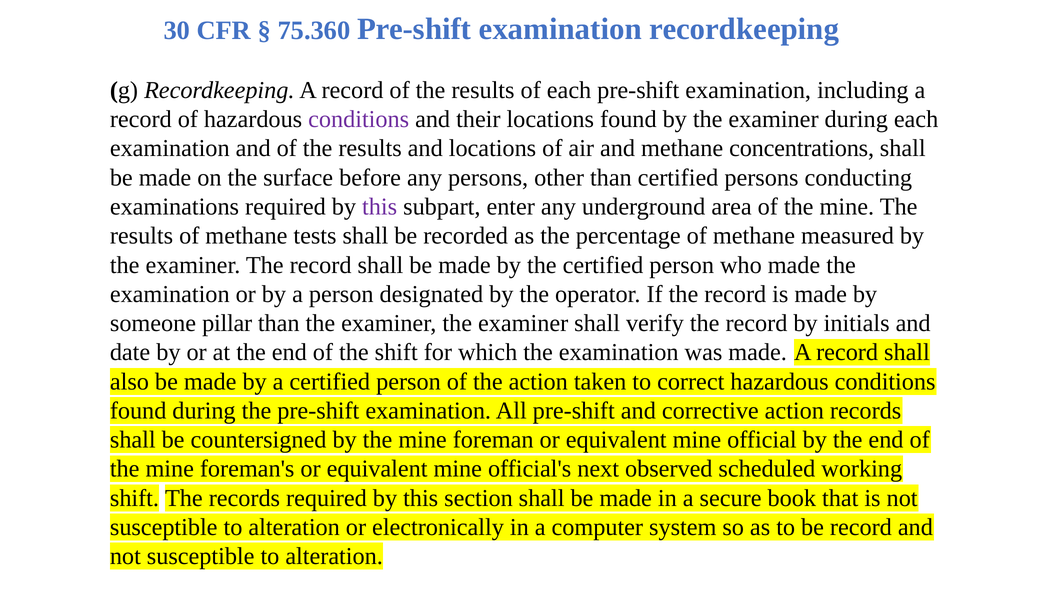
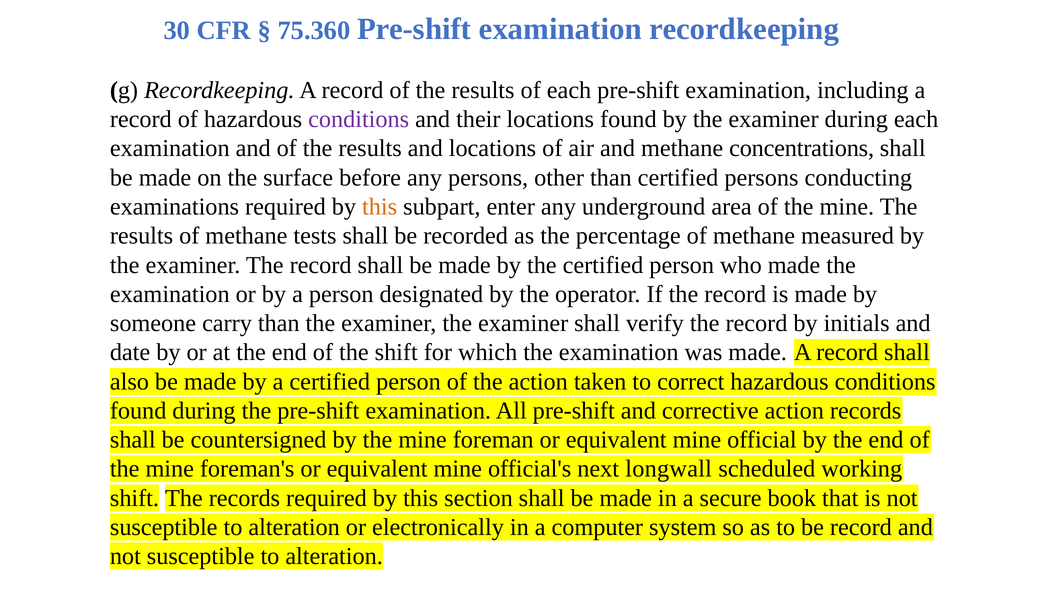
this at (380, 207) colour: purple -> orange
pillar: pillar -> carry
observed: observed -> longwall
